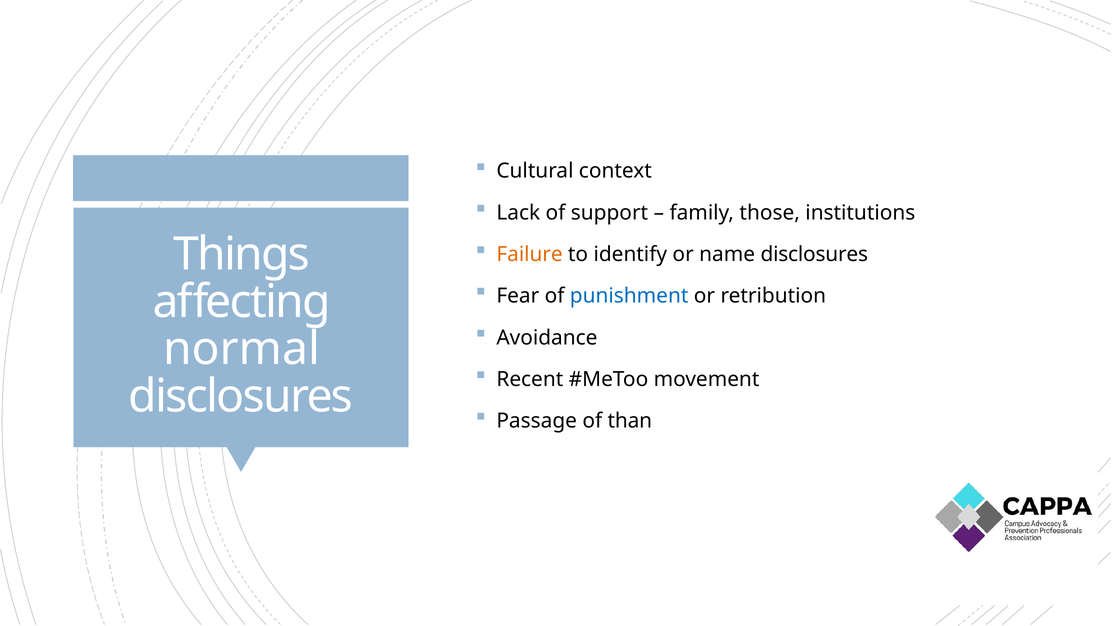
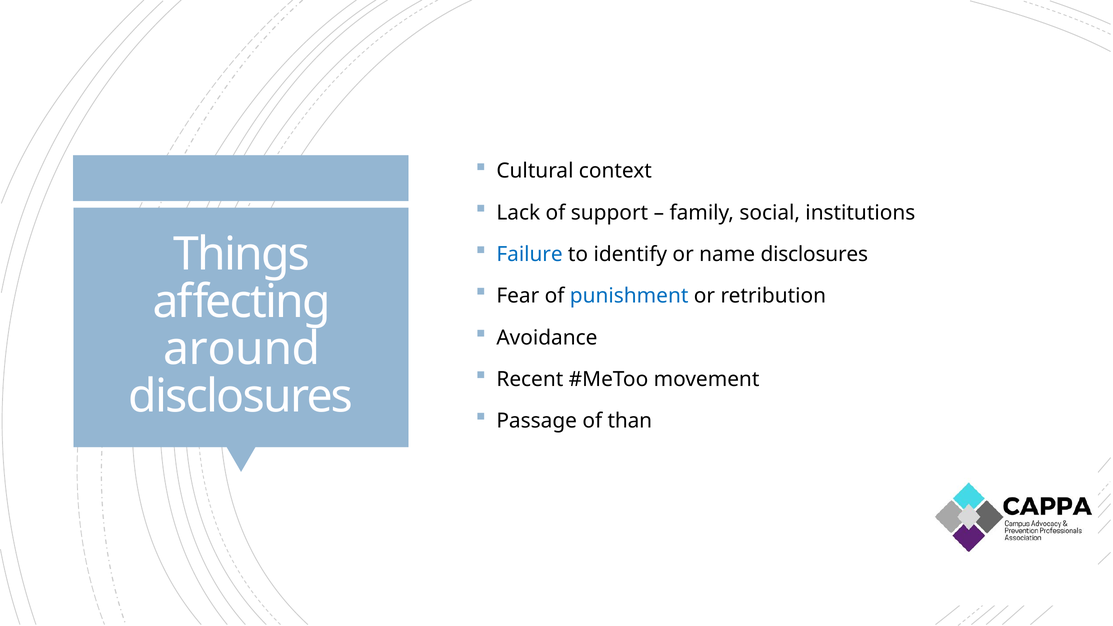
those: those -> social
Failure colour: orange -> blue
normal: normal -> around
